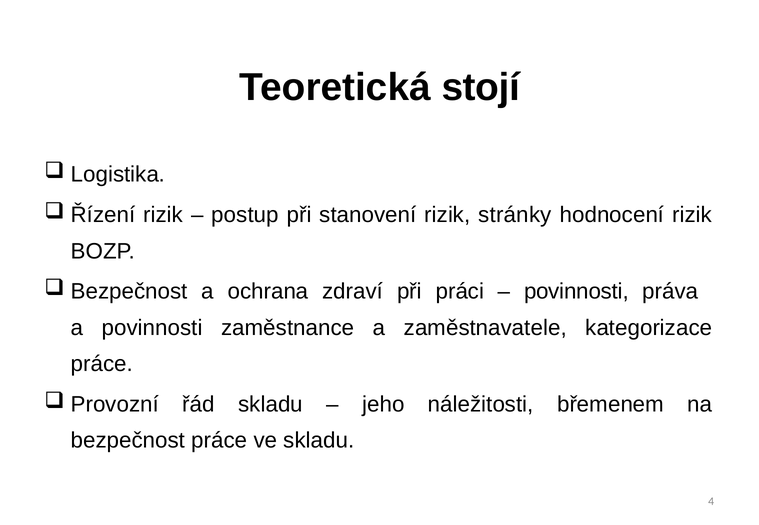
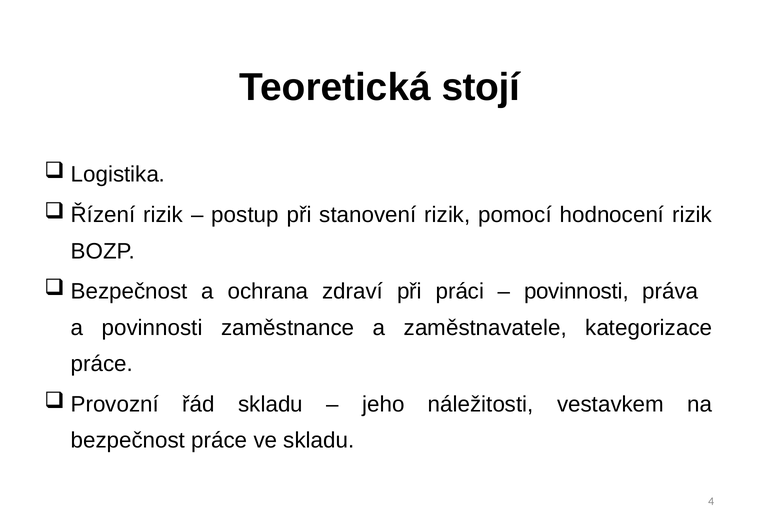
stránky: stránky -> pomocí
břemenem: břemenem -> vestavkem
